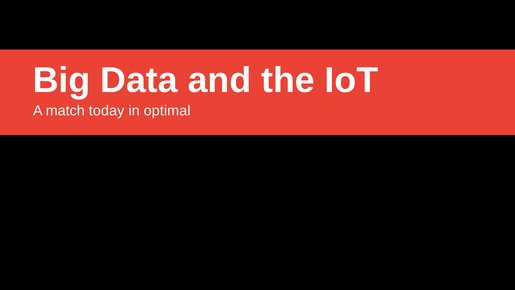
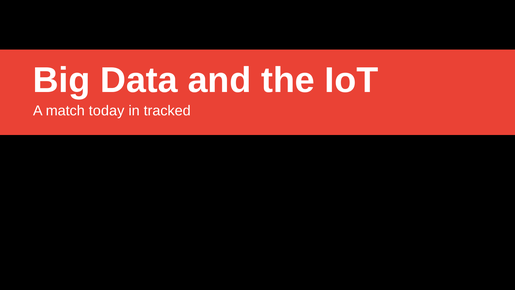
optimal: optimal -> tracked
